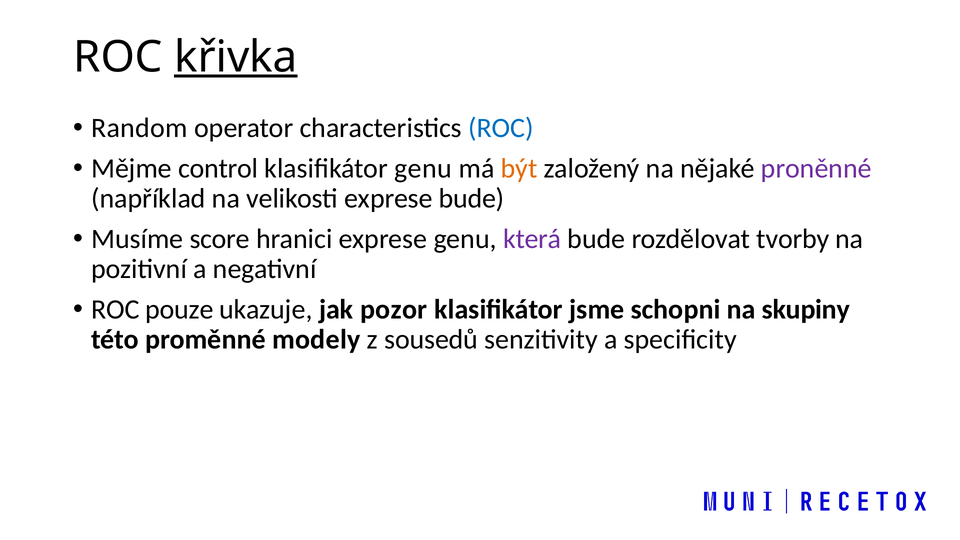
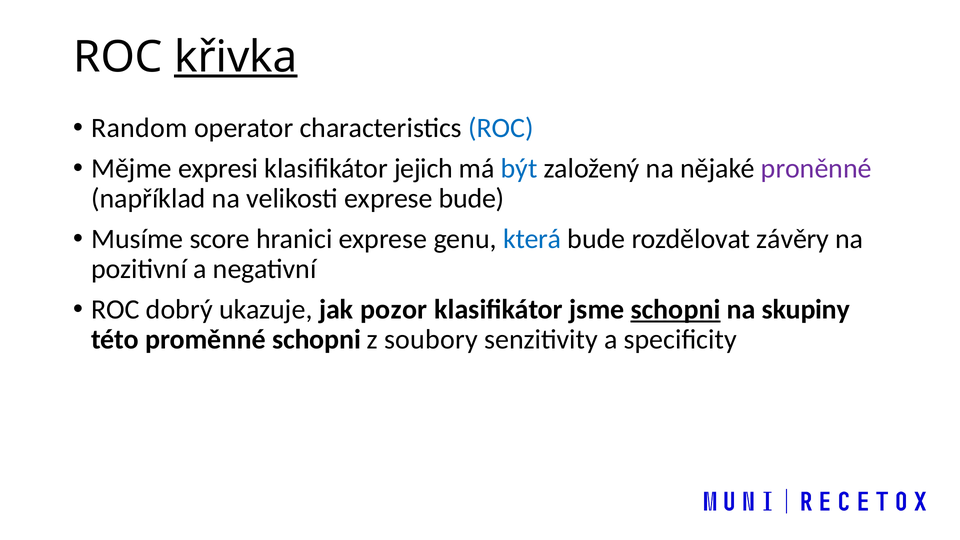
control: control -> expresi
klasifikátor genu: genu -> jejich
být colour: orange -> blue
která colour: purple -> blue
tvorby: tvorby -> závěry
pouze: pouze -> dobrý
schopni at (675, 309) underline: none -> present
proměnné modely: modely -> schopni
sousedů: sousedů -> soubory
